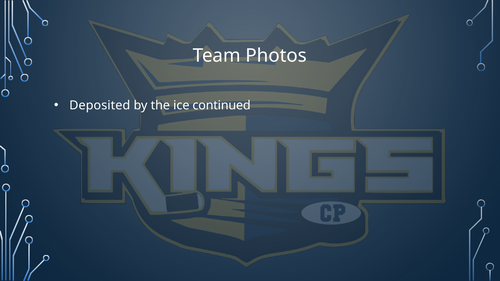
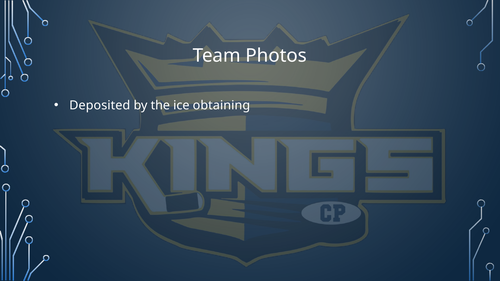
continued: continued -> obtaining
